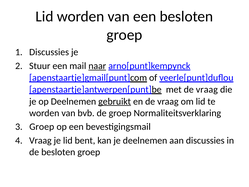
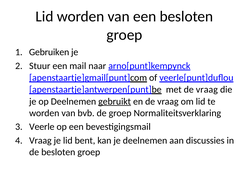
Discussies at (49, 52): Discussies -> Gebruiken
naar underline: present -> none
Groep at (42, 127): Groep -> Veerle
